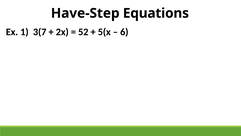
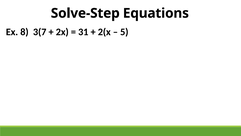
Have-Step: Have-Step -> Solve-Step
1: 1 -> 8
52: 52 -> 31
5(x: 5(x -> 2(x
6: 6 -> 5
